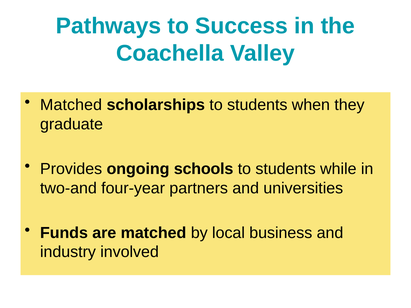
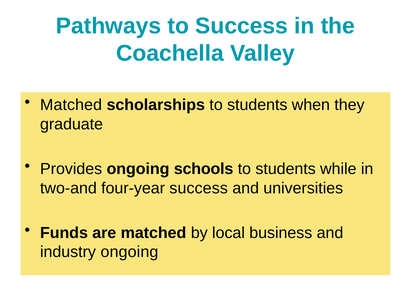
four-year partners: partners -> success
industry involved: involved -> ongoing
